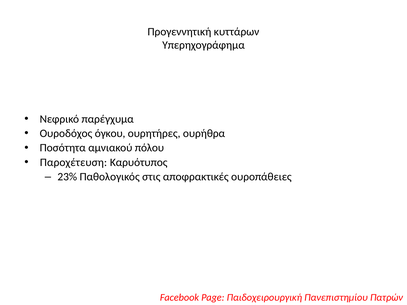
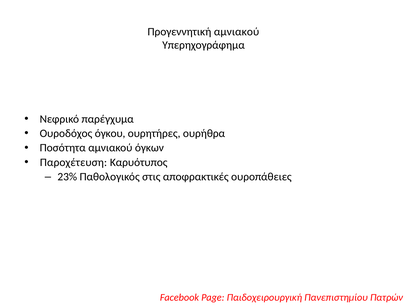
Προγεννητική κυττάρων: κυττάρων -> αμνιακού
πόλου: πόλου -> όγκων
